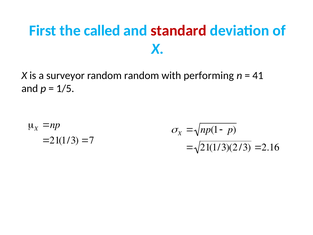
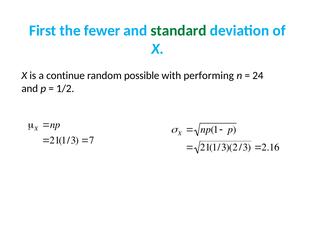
called: called -> fewer
standard colour: red -> green
surveyor: surveyor -> continue
random random: random -> possible
41: 41 -> 24
1/5: 1/5 -> 1/2
